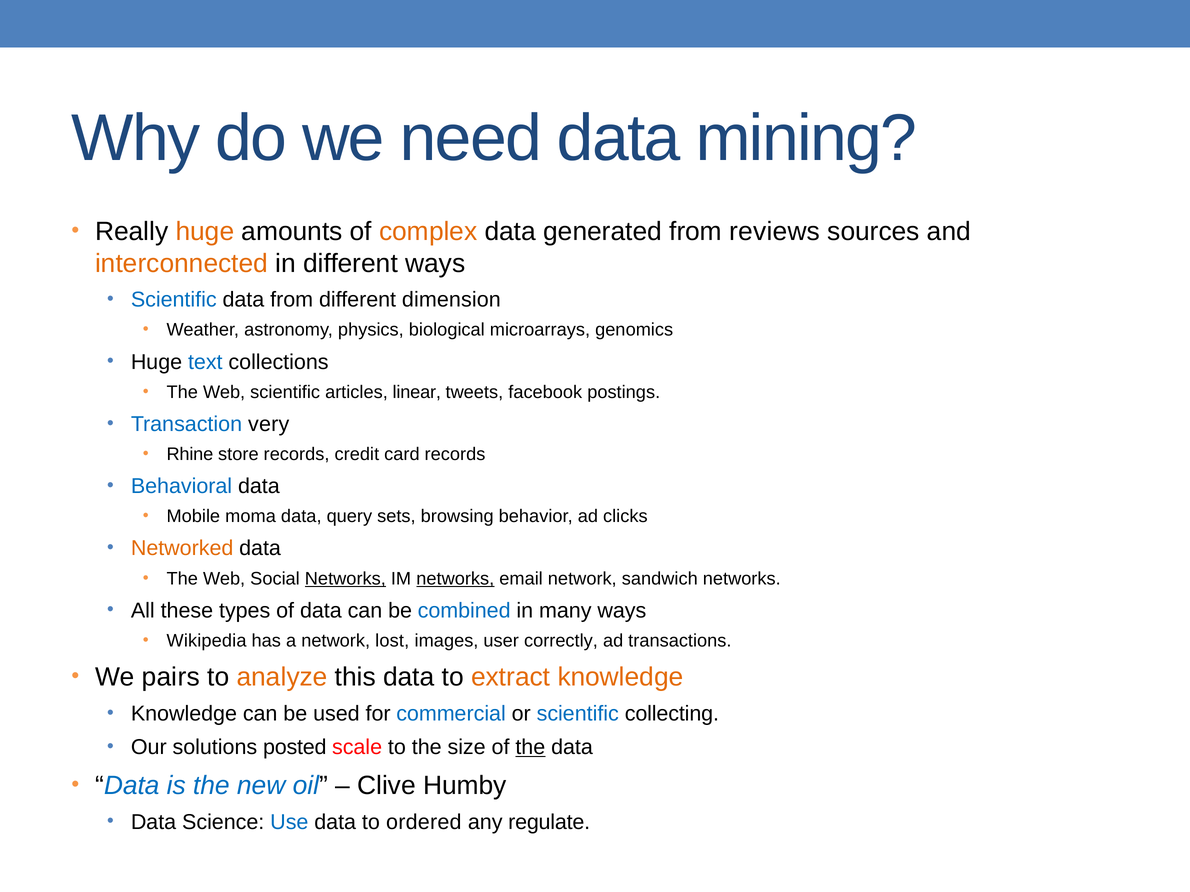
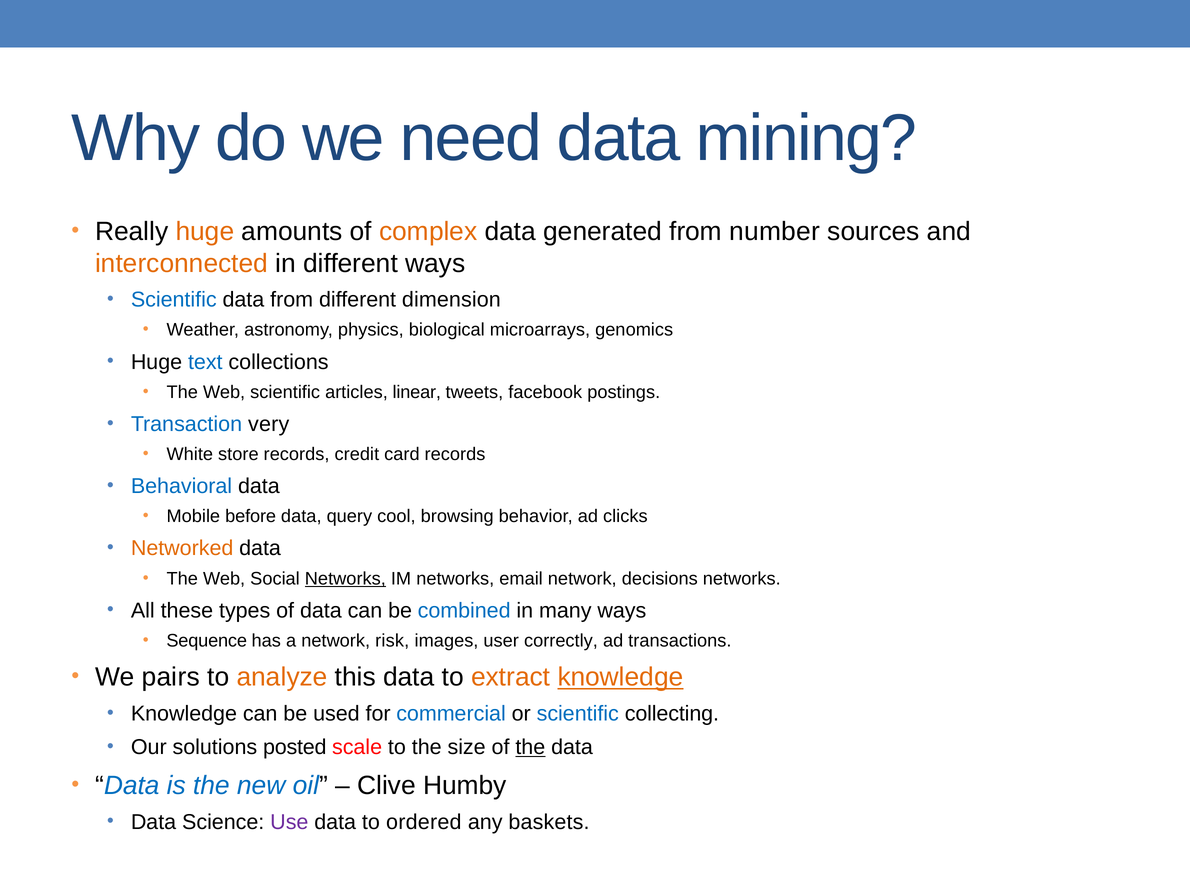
reviews: reviews -> number
Rhine: Rhine -> White
moma: moma -> before
sets: sets -> cool
networks at (455, 579) underline: present -> none
sandwich: sandwich -> decisions
Wikipedia: Wikipedia -> Sequence
lost: lost -> risk
knowledge at (620, 678) underline: none -> present
Use colour: blue -> purple
regulate: regulate -> baskets
